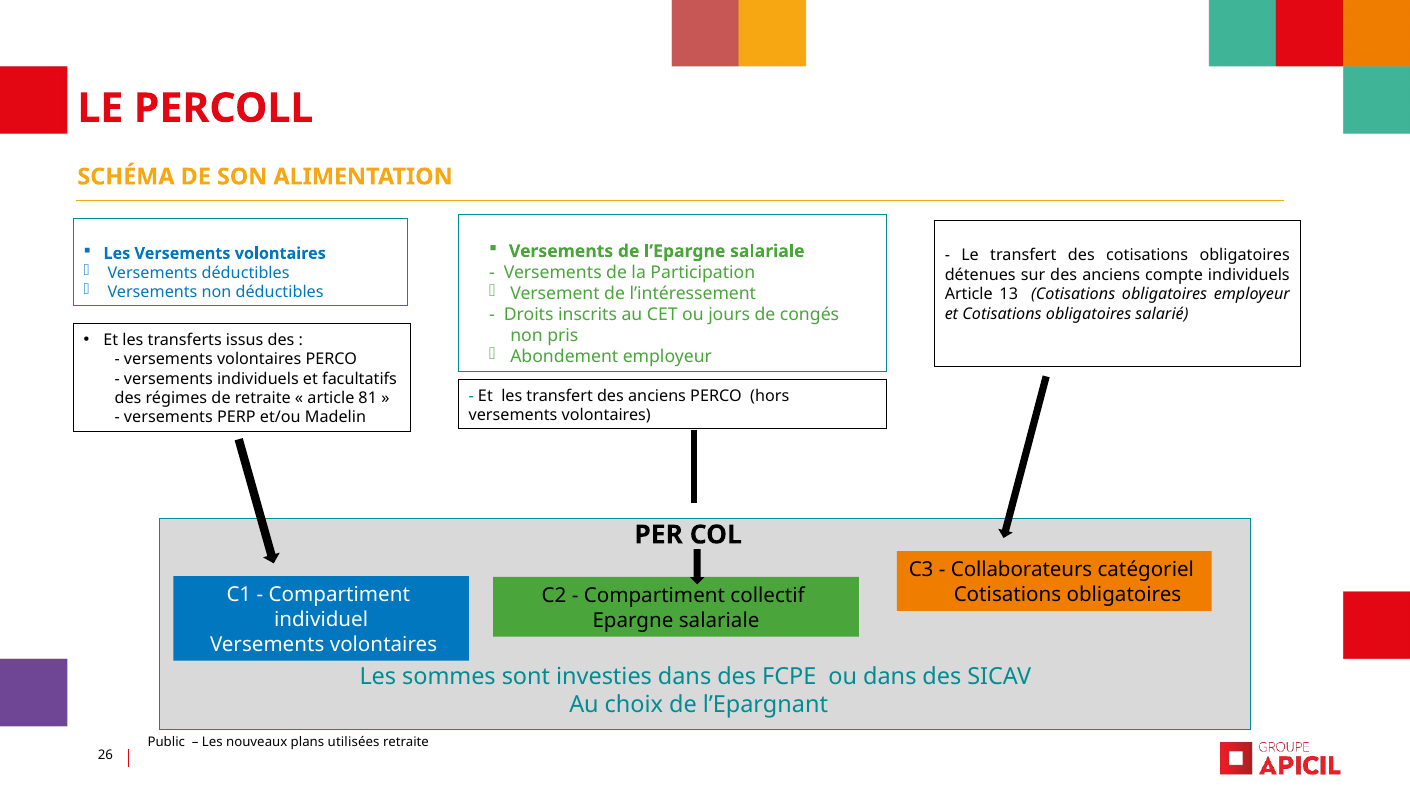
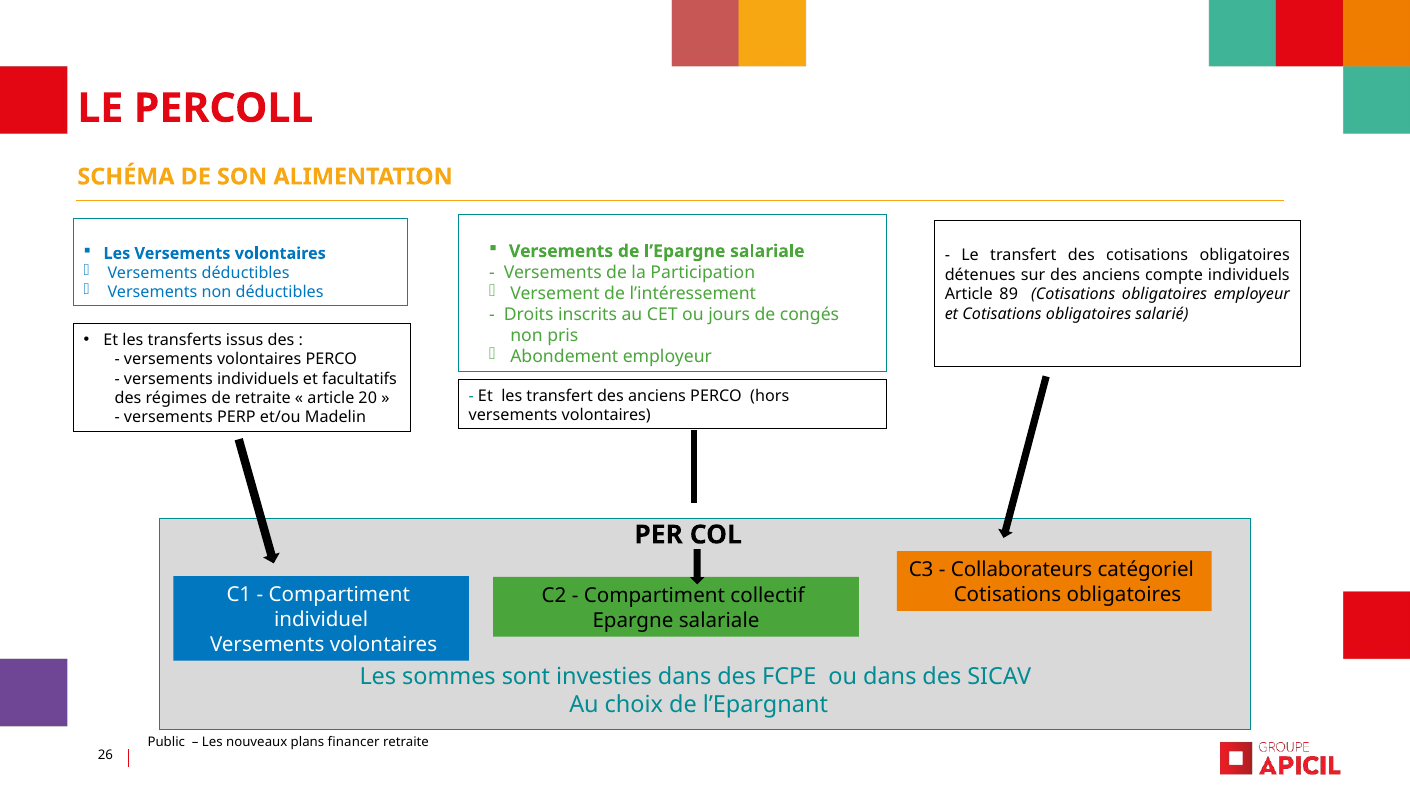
13: 13 -> 89
81: 81 -> 20
utilisées: utilisées -> financer
